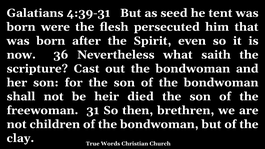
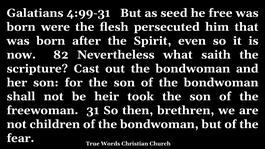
4:39-31: 4:39-31 -> 4:99-31
tent: tent -> free
36: 36 -> 82
died: died -> took
clay: clay -> fear
